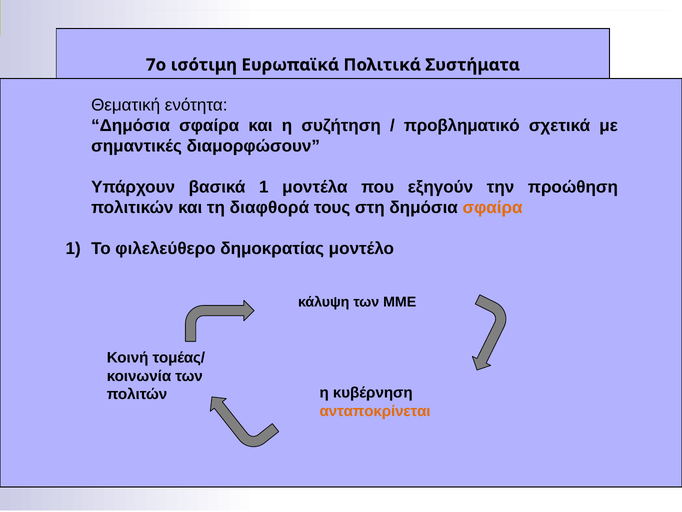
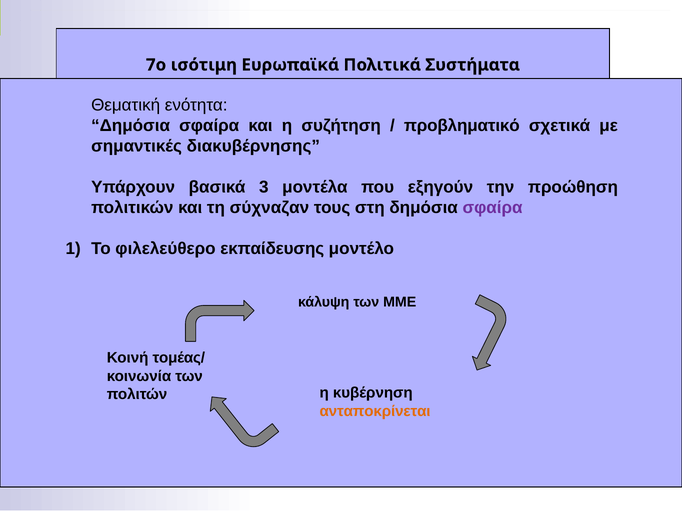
διαμορφώσουν: διαμορφώσουν -> διακυβέρνησης
βασικά 1: 1 -> 3
διαφθορά: διαφθορά -> σύχναζαν
σφαίρα at (493, 208) colour: orange -> purple
δημοκρατίας: δημοκρατίας -> εκπαίδευσης
